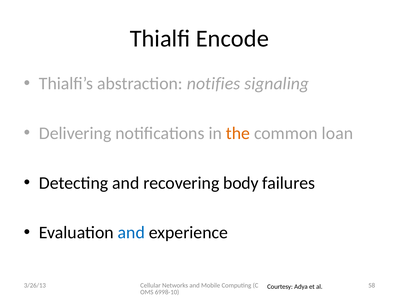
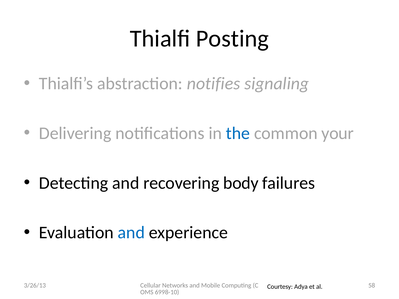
Encode: Encode -> Posting
the colour: orange -> blue
loan: loan -> your
